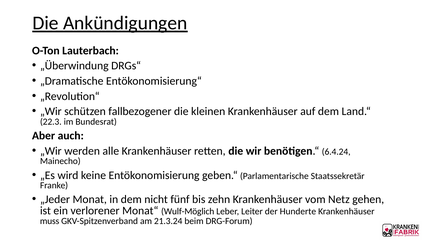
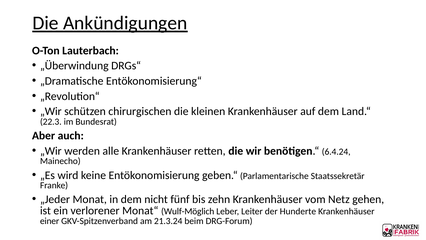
fallbezogener: fallbezogener -> chirurgischen
muss: muss -> einer
